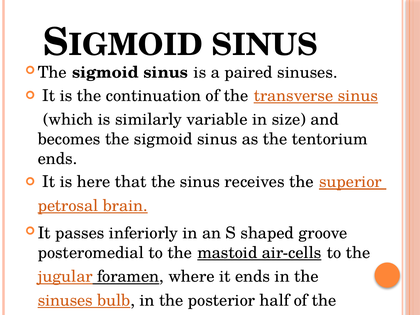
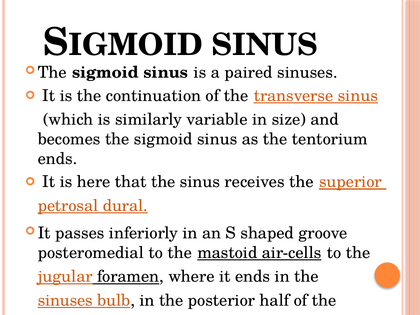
brain: brain -> dural
